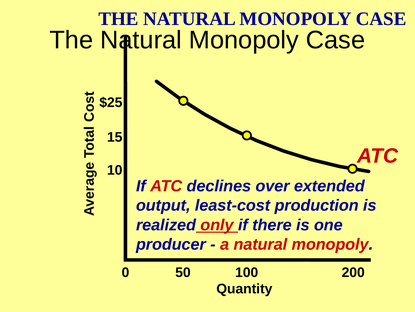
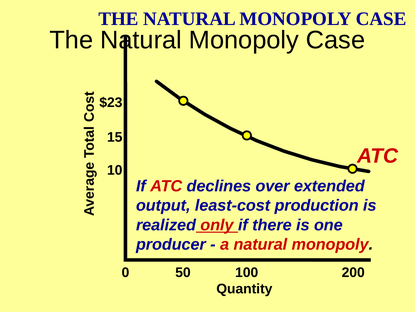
$25: $25 -> $23
